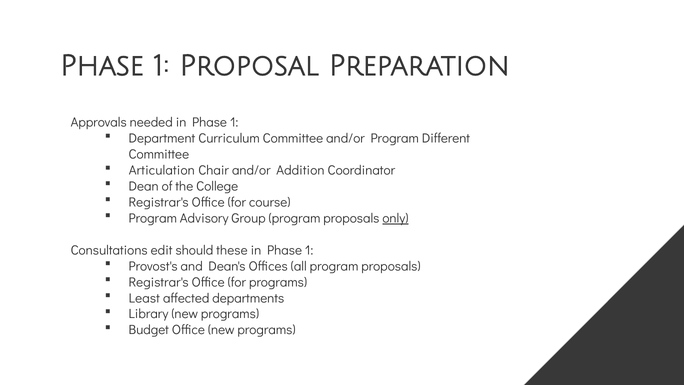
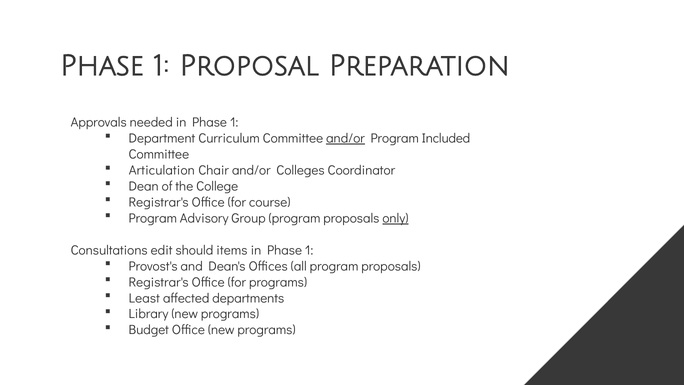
and/or at (345, 138) underline: none -> present
Different: Different -> Included
Addition: Addition -> Colleges
these: these -> items
